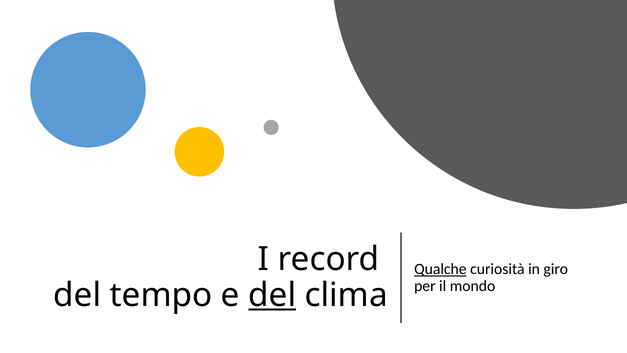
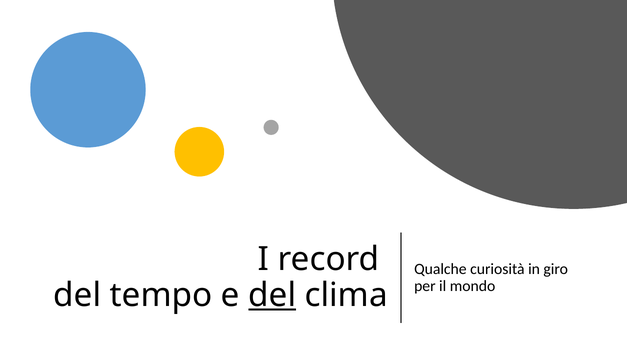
Qualche underline: present -> none
